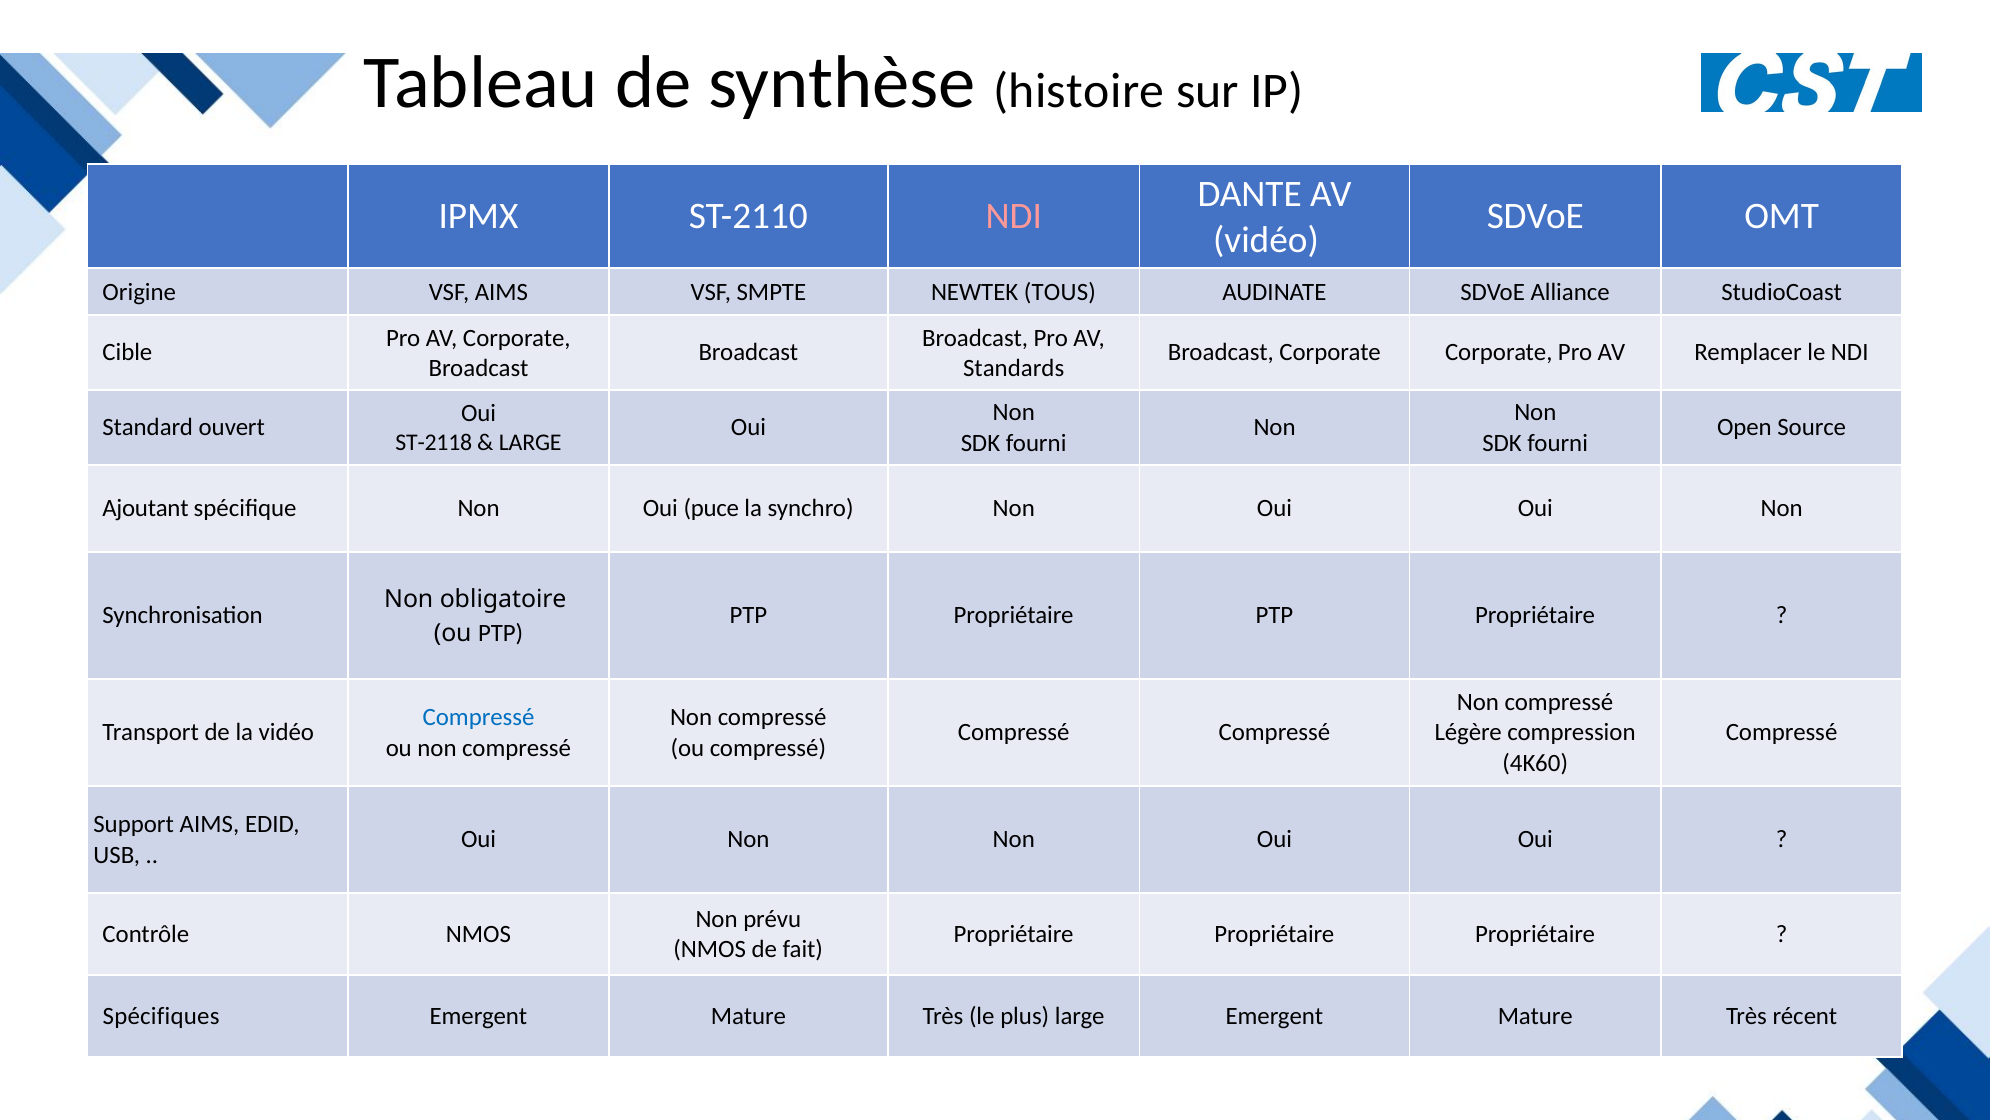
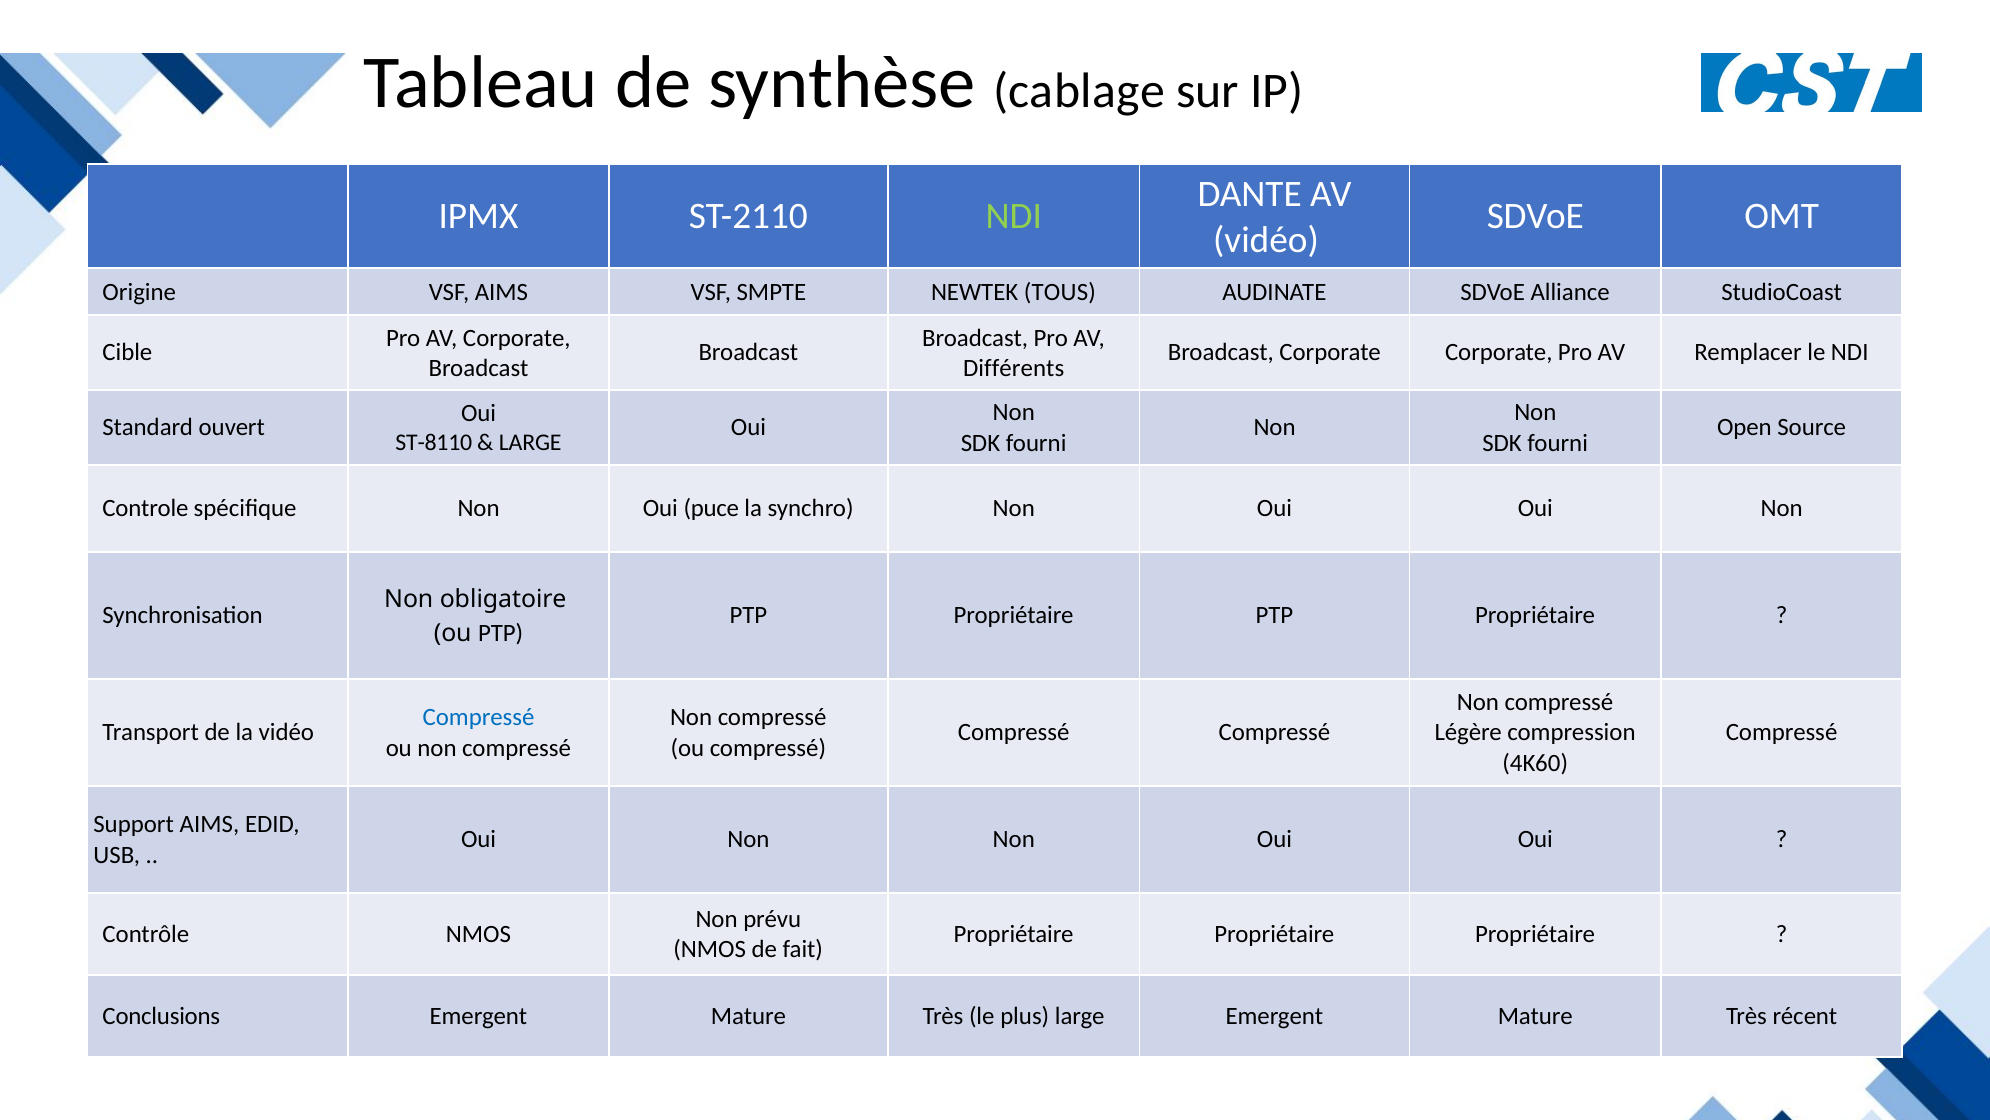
histoire: histoire -> cablage
NDI at (1014, 216) colour: pink -> light green
Standards: Standards -> Différents
ST-2118: ST-2118 -> ST-8110
Ajoutant: Ajoutant -> Controle
Spécifiques: Spécifiques -> Conclusions
